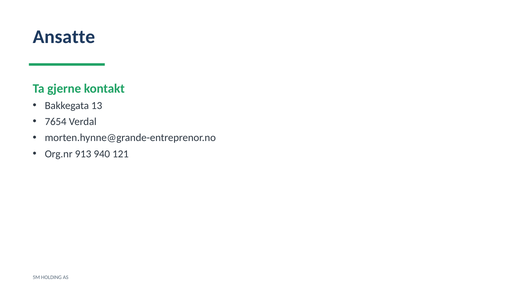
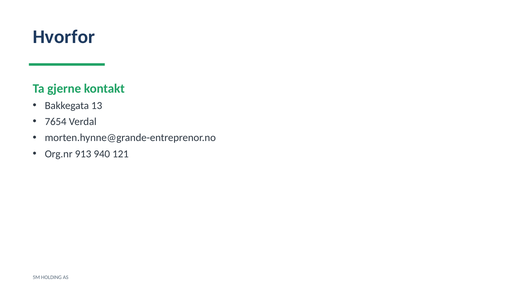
Ansatte: Ansatte -> Hvorfor
